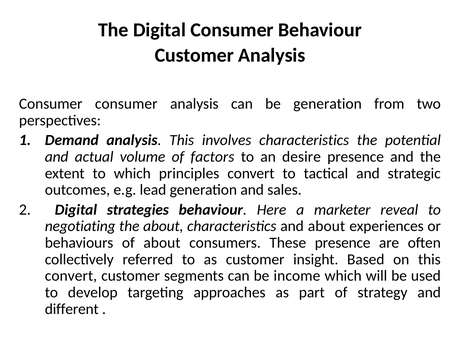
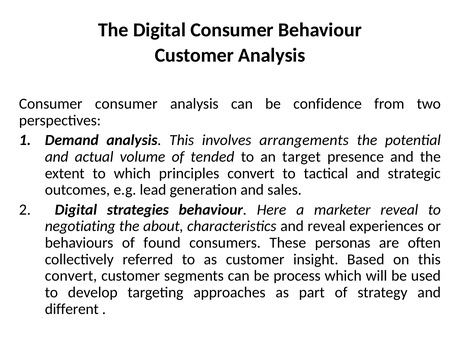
be generation: generation -> confidence
involves characteristics: characteristics -> arrangements
factors: factors -> tended
desire: desire -> target
and about: about -> reveal
of about: about -> found
These presence: presence -> personas
income: income -> process
